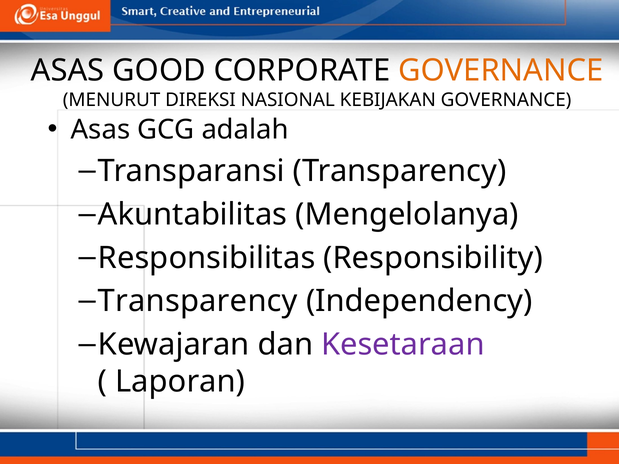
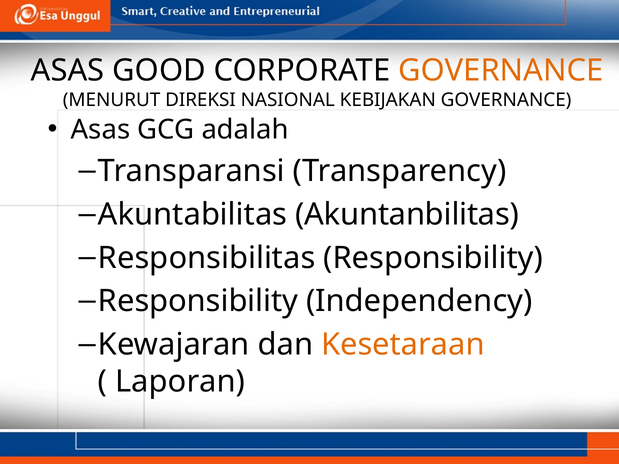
Mengelolanya: Mengelolanya -> Akuntanbilitas
Transparency at (198, 301): Transparency -> Responsibility
Kesetaraan colour: purple -> orange
